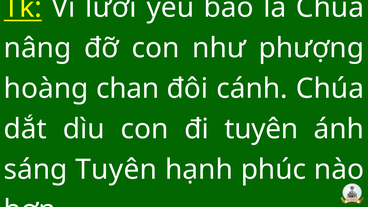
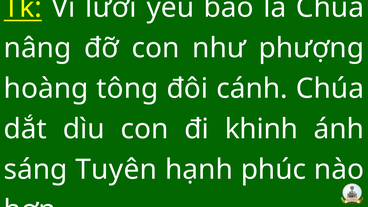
chan: chan -> tông
đi tuyên: tuyên -> khinh
